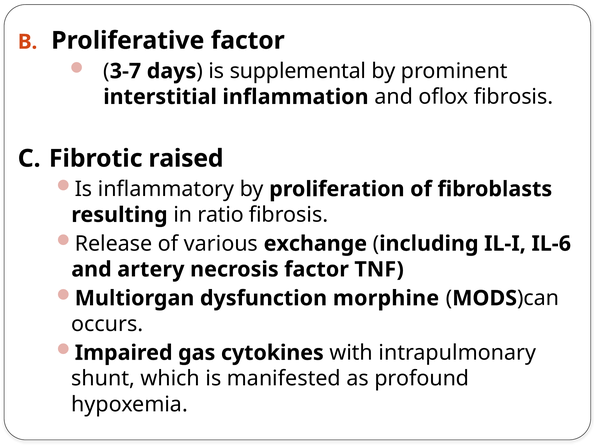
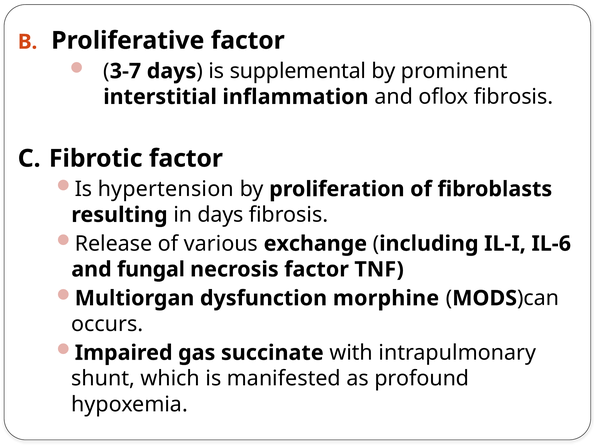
Fibrotic raised: raised -> factor
inflammatory: inflammatory -> hypertension
in ratio: ratio -> days
artery: artery -> fungal
cytokines: cytokines -> succinate
